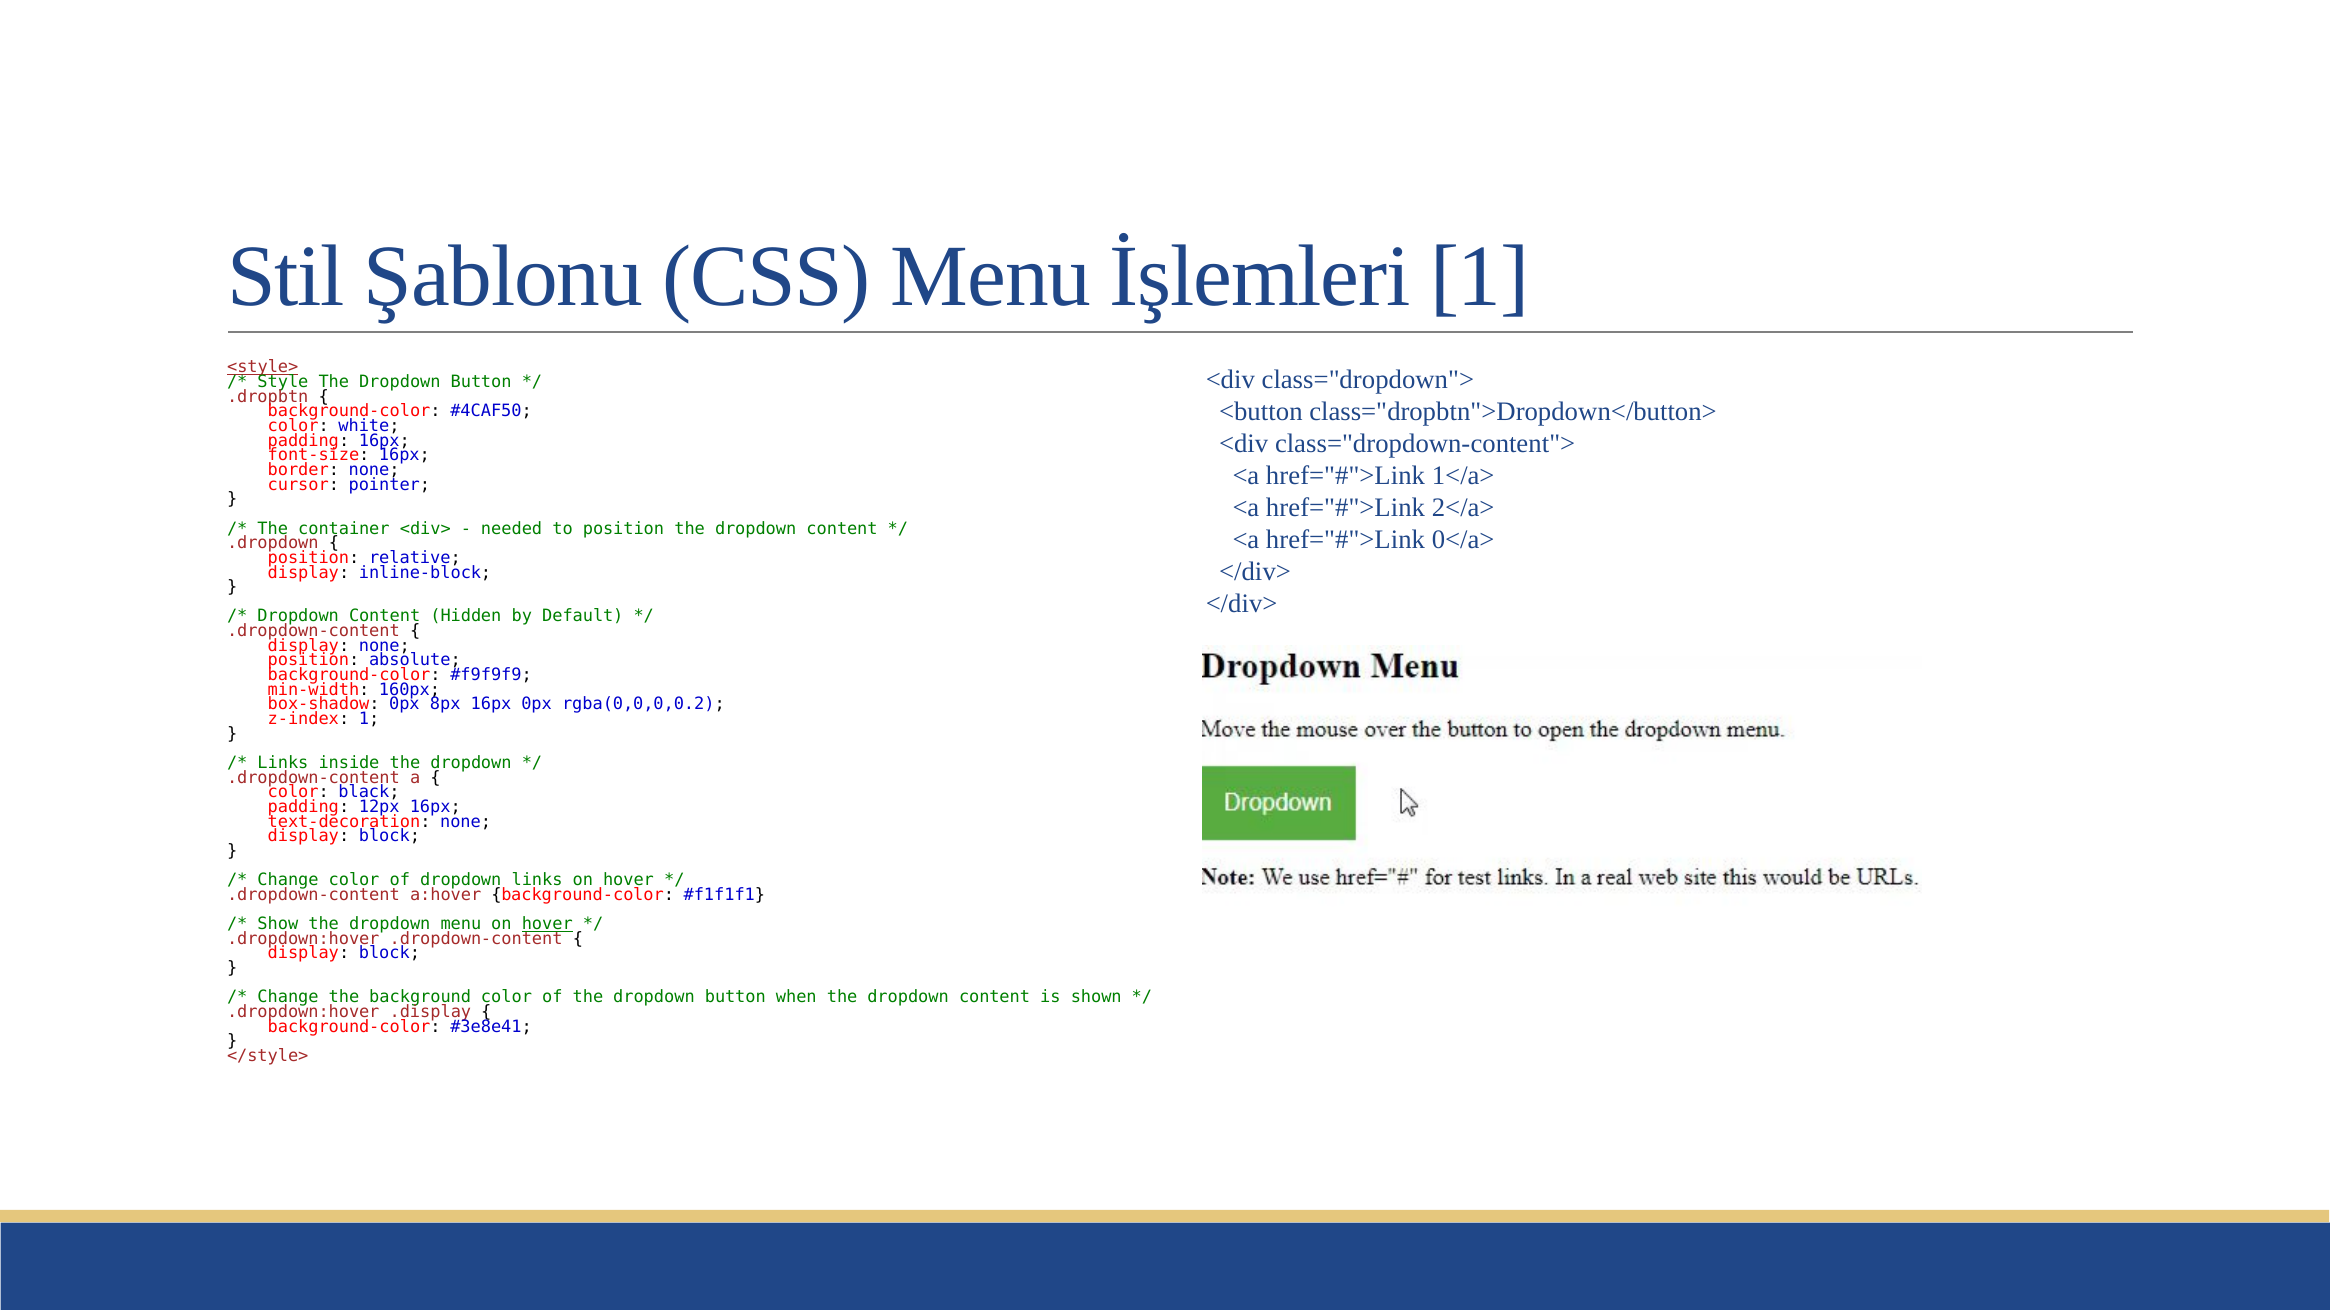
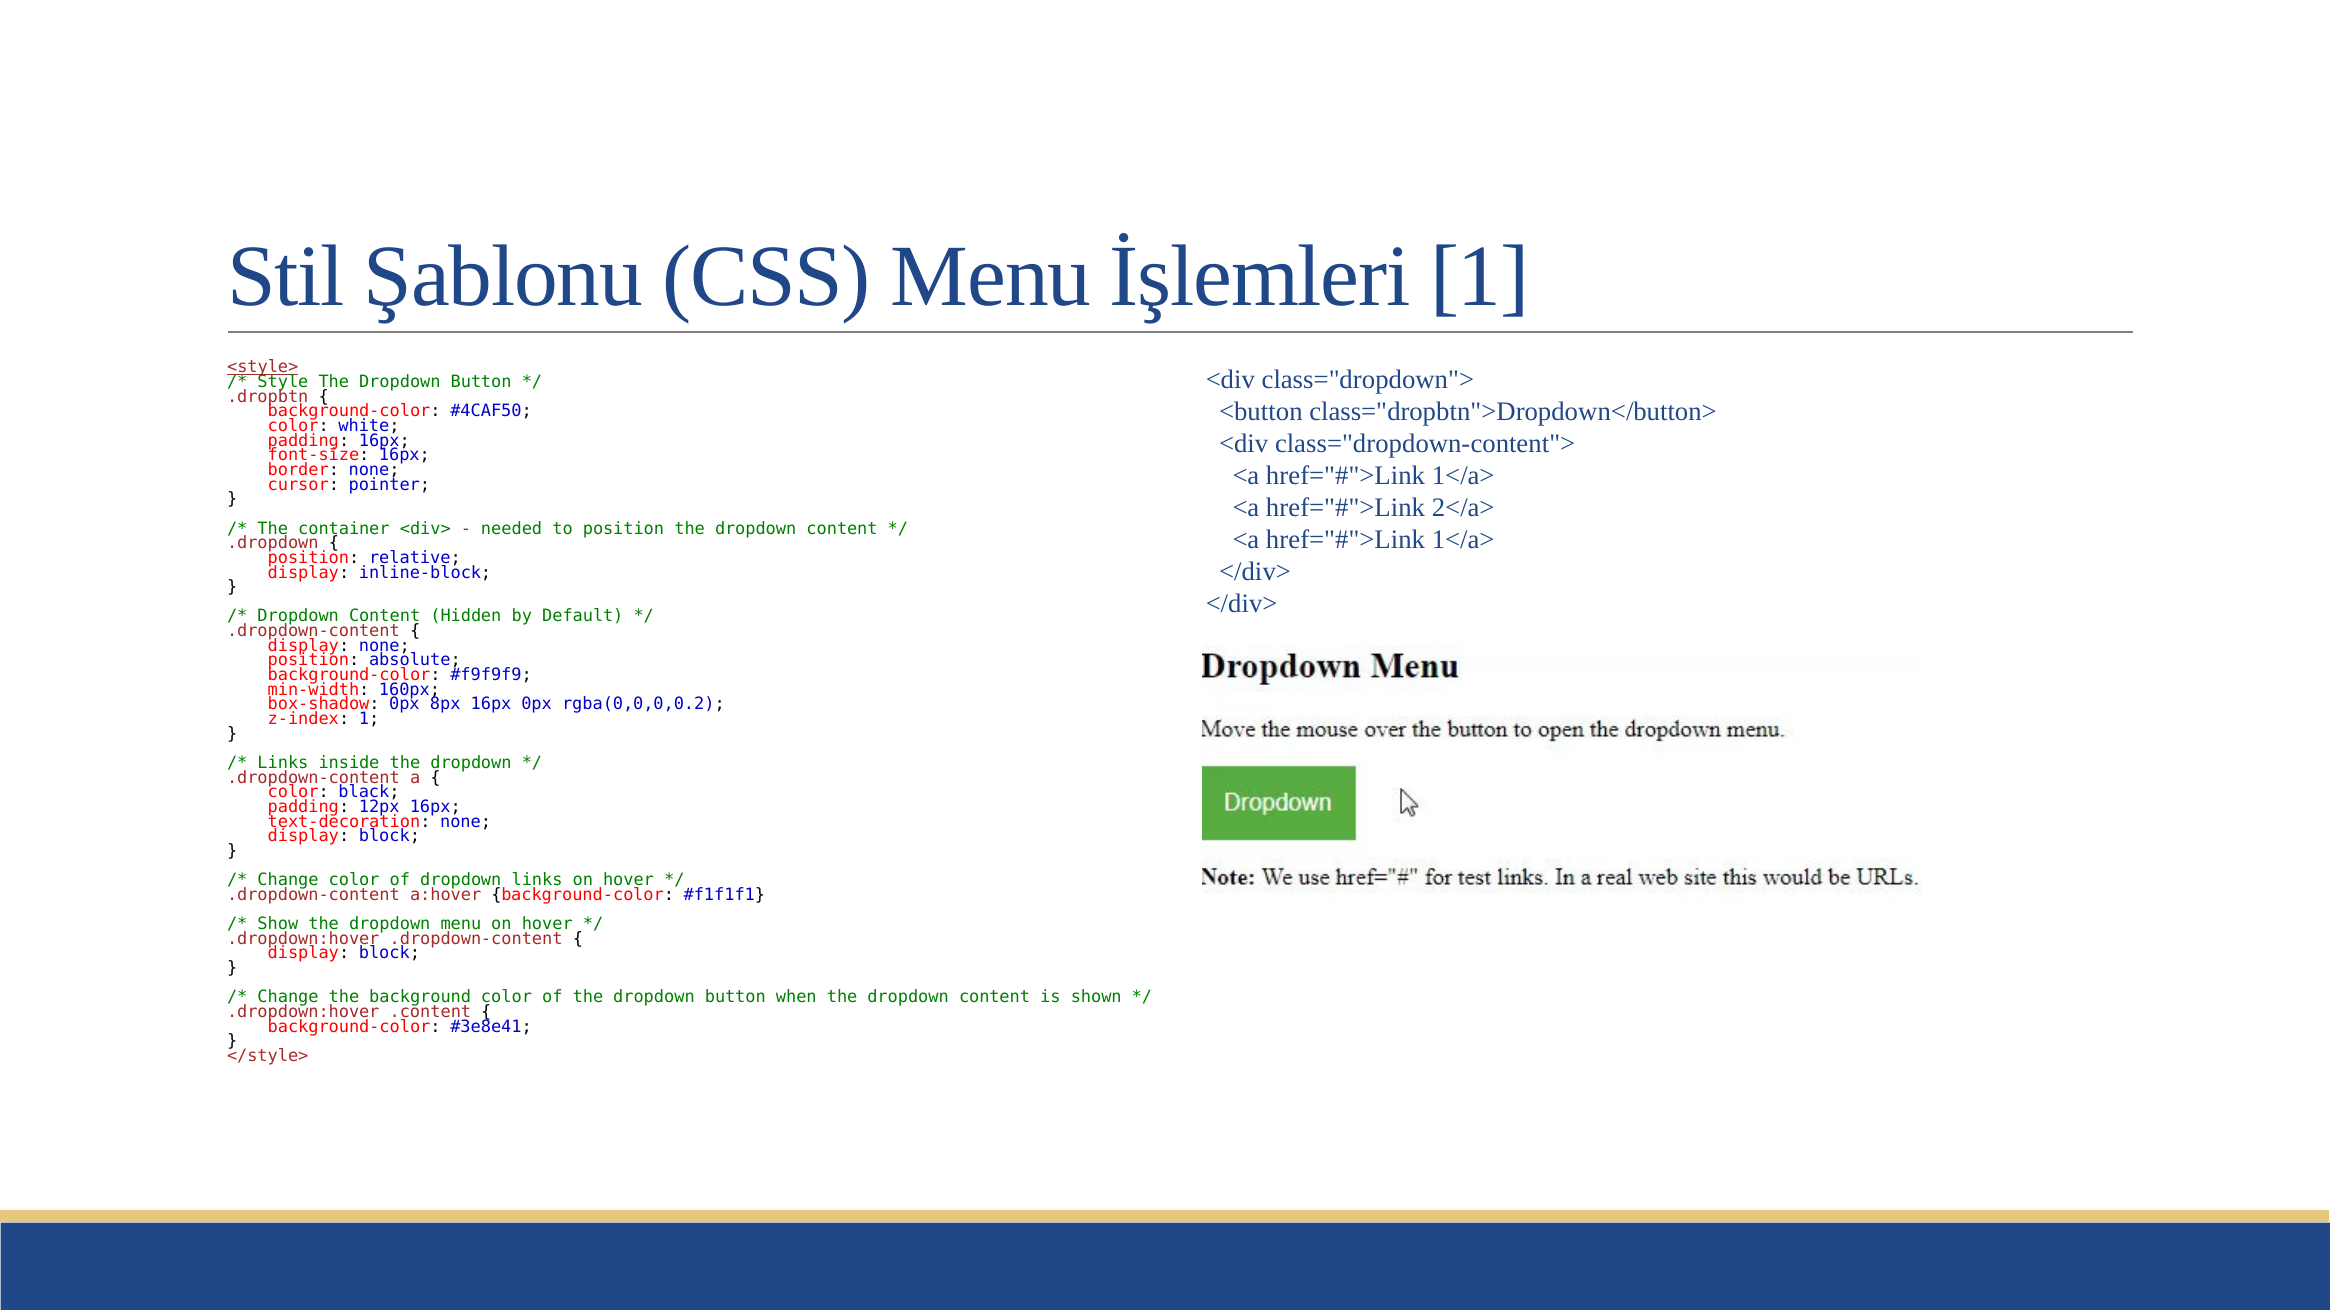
0</a> at (1463, 540): 0</a> -> 1</a>
hover at (547, 924) underline: present -> none
.display: .display -> .content
